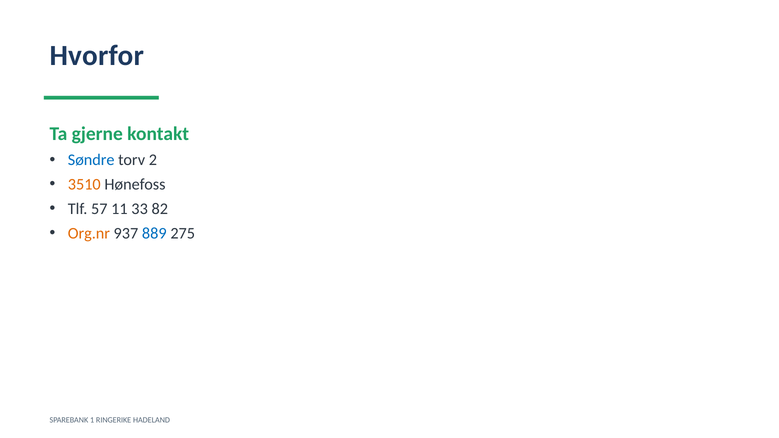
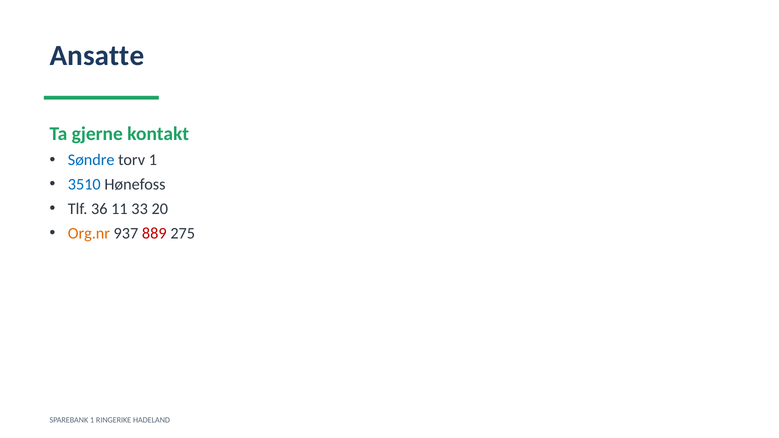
Hvorfor: Hvorfor -> Ansatte
torv 2: 2 -> 1
3510 colour: orange -> blue
57: 57 -> 36
82: 82 -> 20
889 colour: blue -> red
